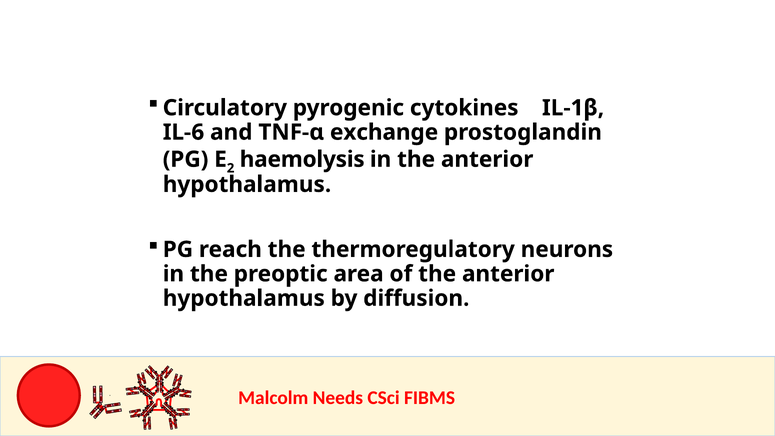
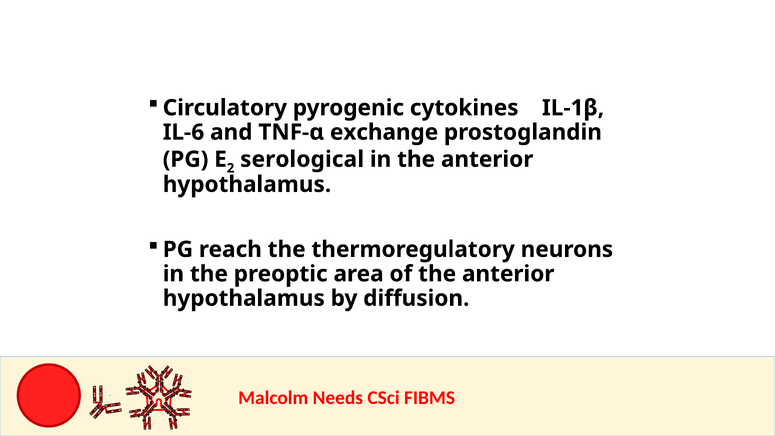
haemolysis: haemolysis -> serological
